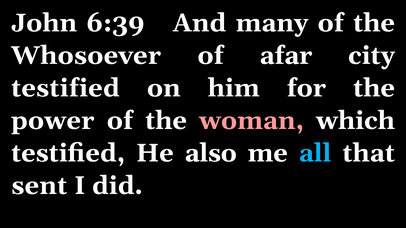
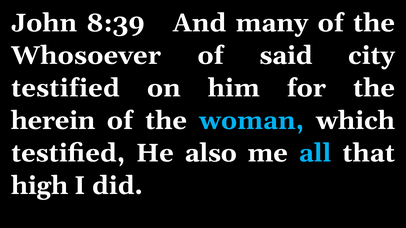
6:39: 6:39 -> 8:39
afar: afar -> said
power: power -> herein
woman colour: pink -> light blue
sent: sent -> high
